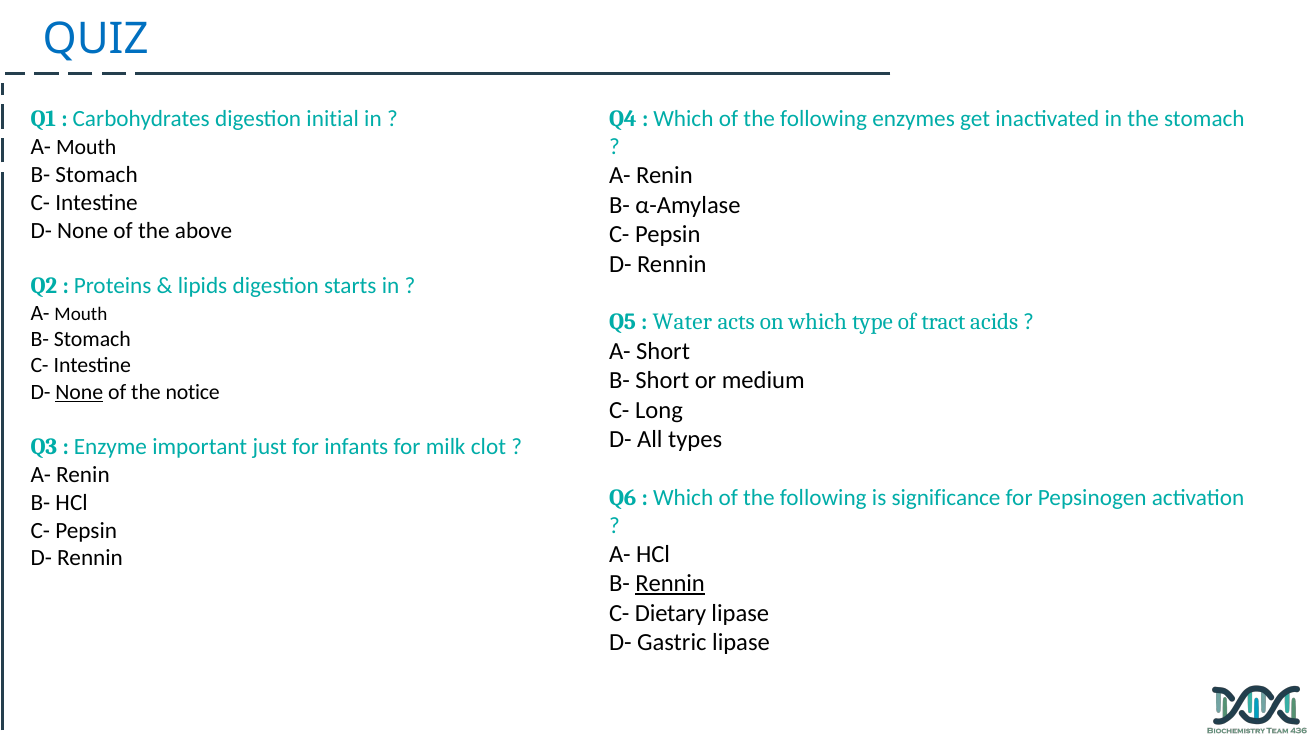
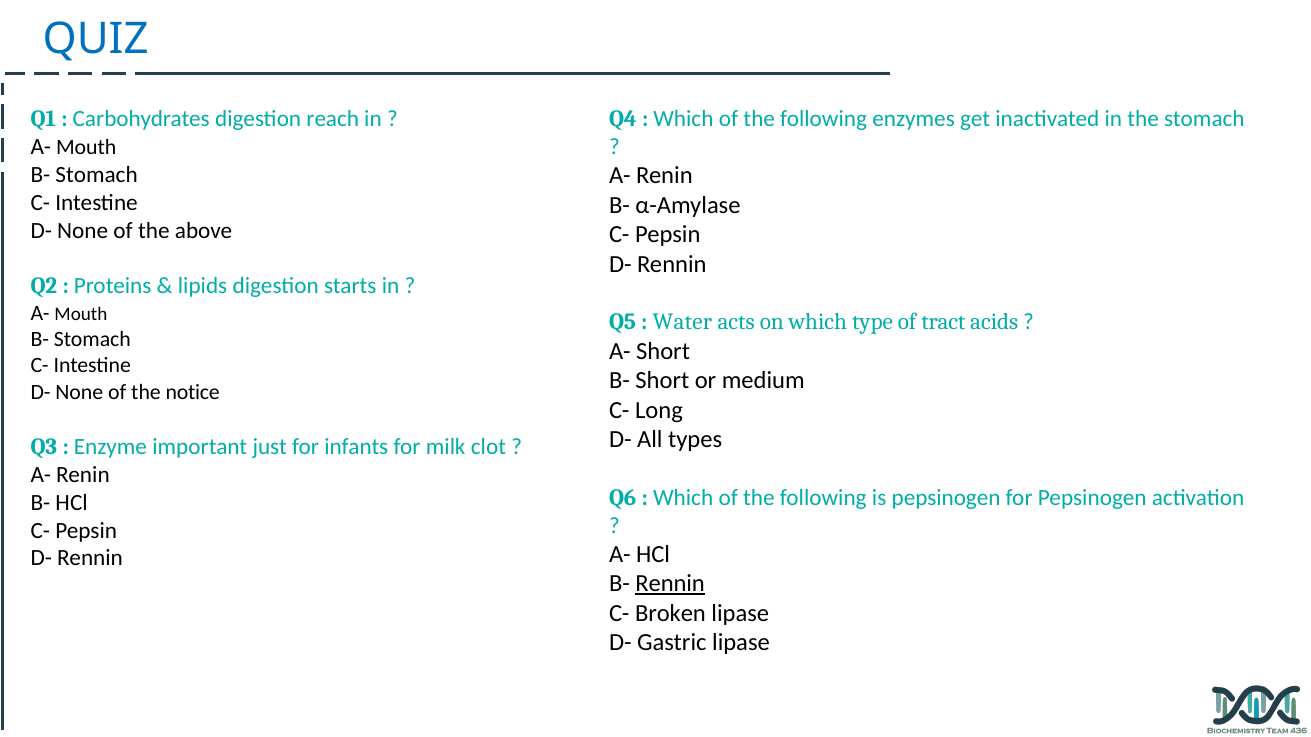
initial: initial -> reach
None at (79, 392) underline: present -> none
is significance: significance -> pepsinogen
Dietary: Dietary -> Broken
